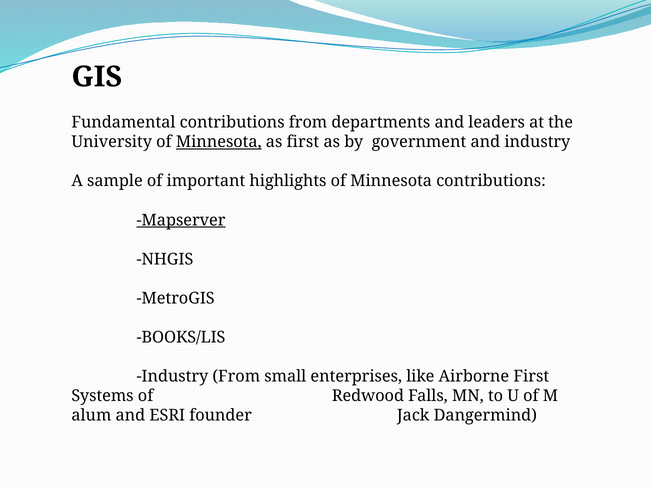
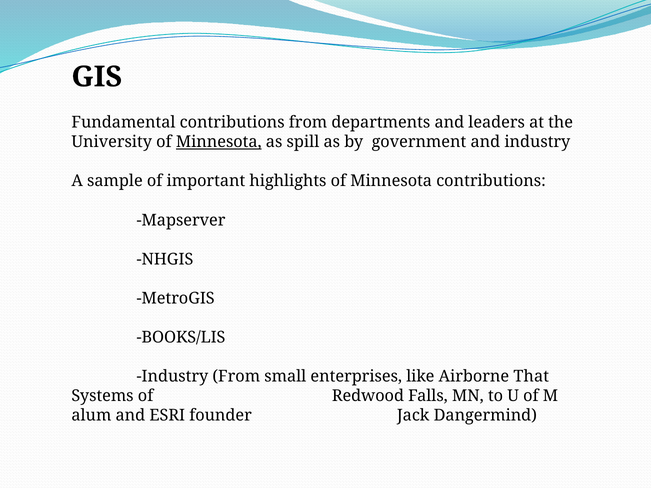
as first: first -> spill
Mapserver underline: present -> none
Airborne First: First -> That
